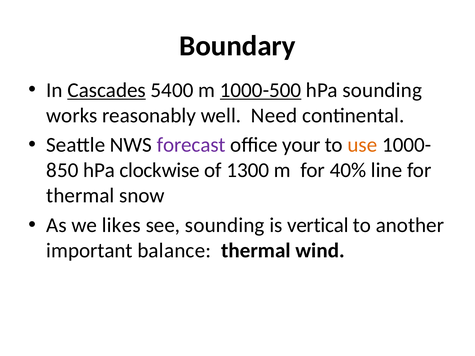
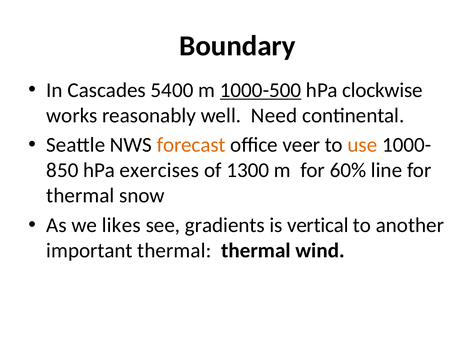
Cascades underline: present -> none
hPa sounding: sounding -> clockwise
forecast colour: purple -> orange
your: your -> veer
clockwise: clockwise -> exercises
40%: 40% -> 60%
see sounding: sounding -> gradients
important balance: balance -> thermal
